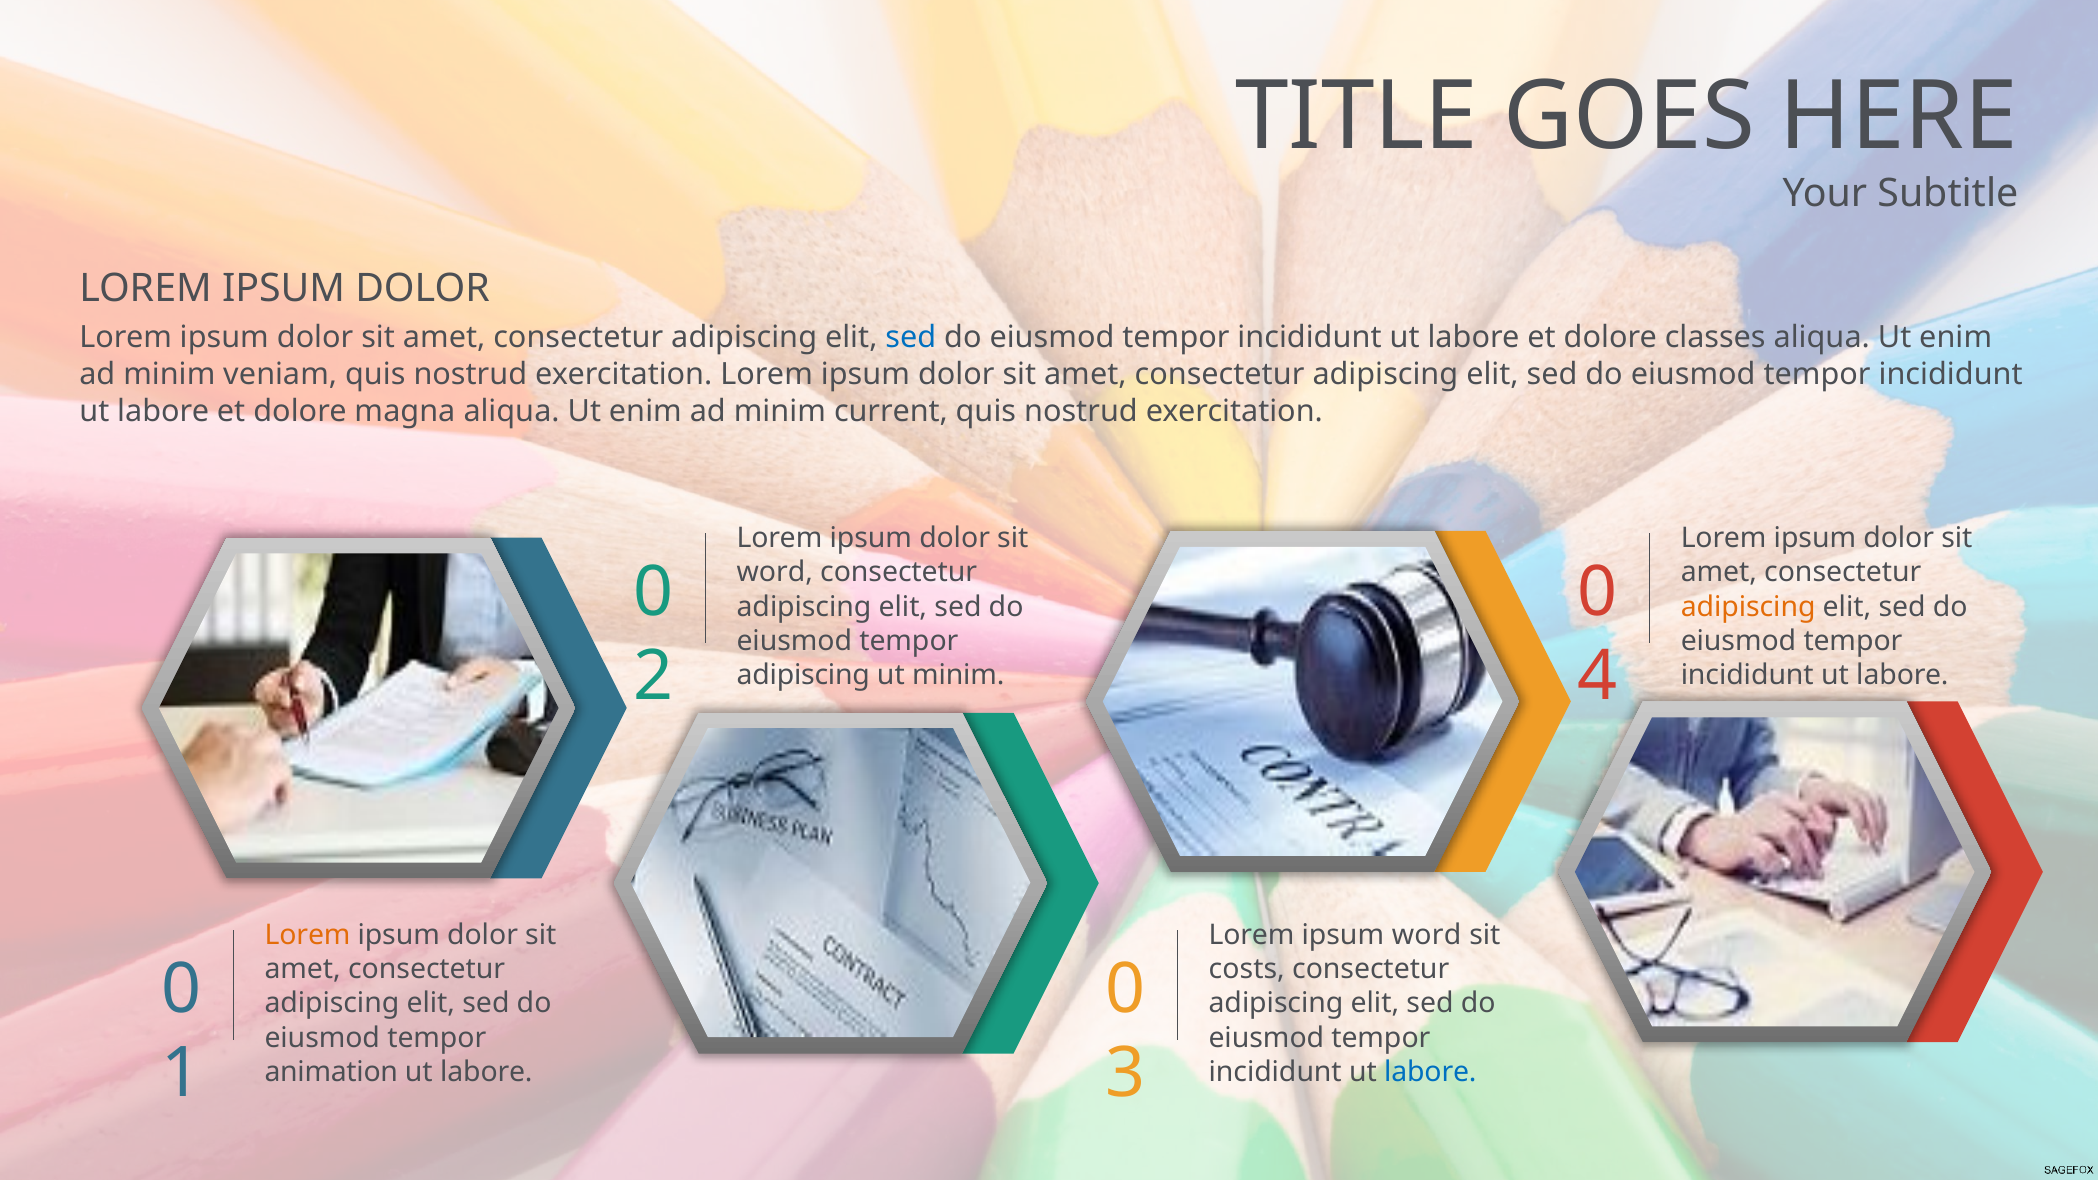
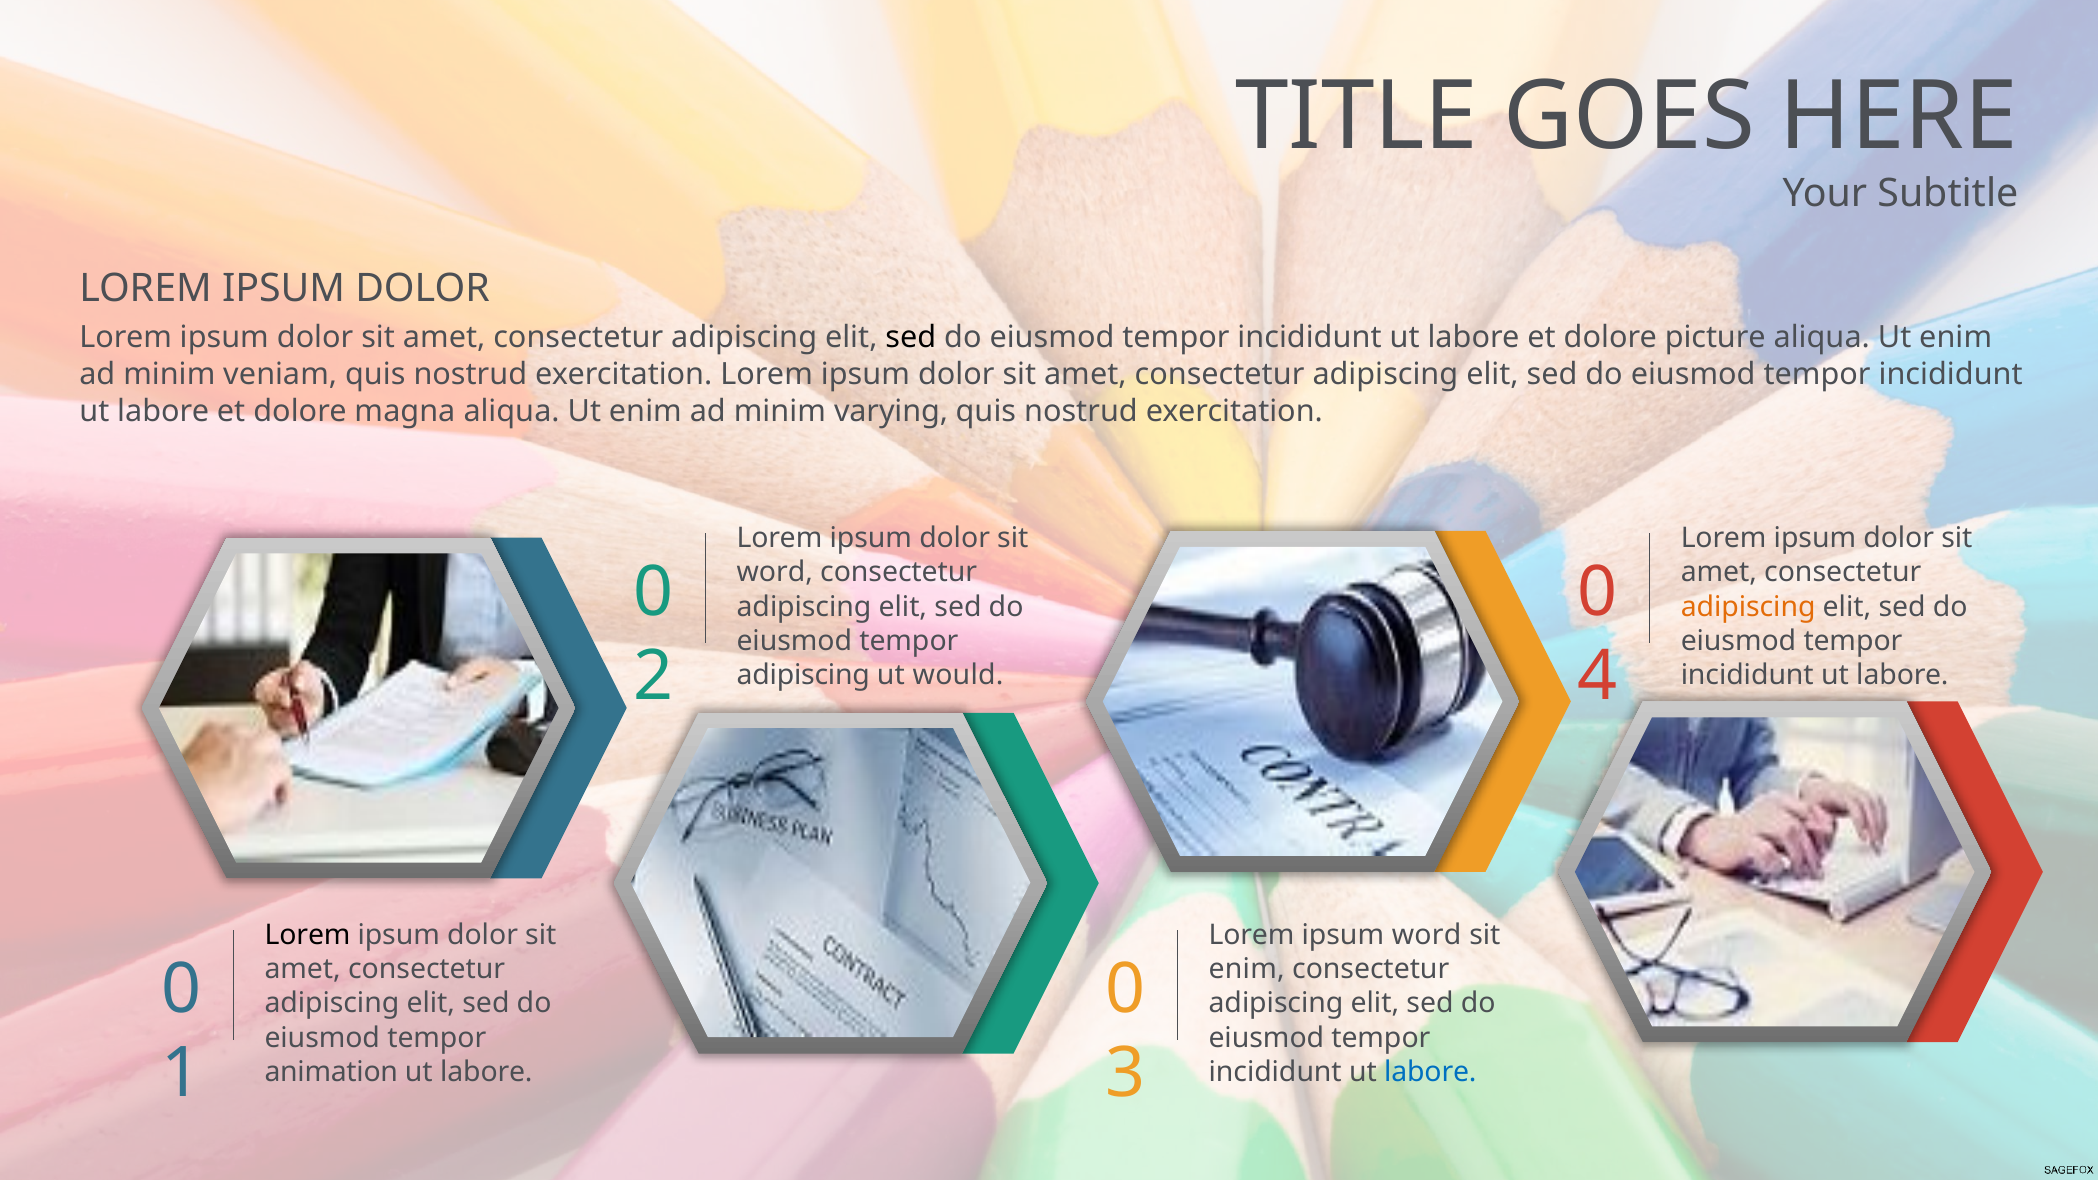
sed at (911, 338) colour: blue -> black
classes: classes -> picture
current: current -> varying
ut minim: minim -> would
Lorem at (308, 935) colour: orange -> black
costs at (1247, 969): costs -> enim
